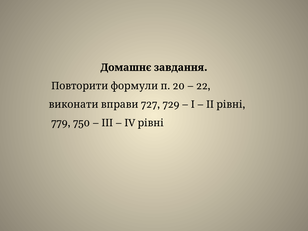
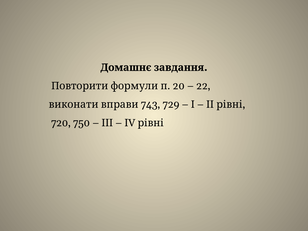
727: 727 -> 743
779: 779 -> 720
